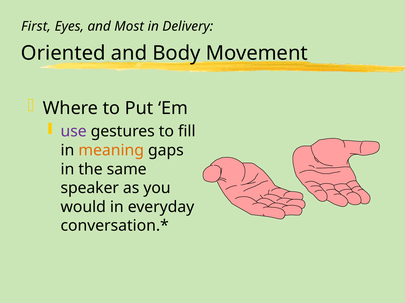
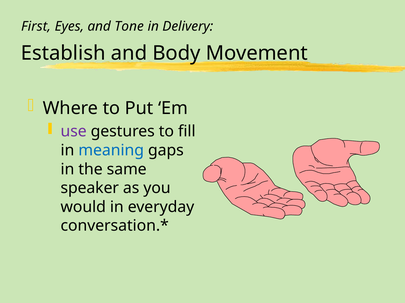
Most: Most -> Tone
Oriented: Oriented -> Establish
meaning colour: orange -> blue
